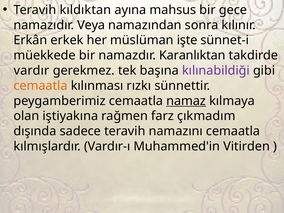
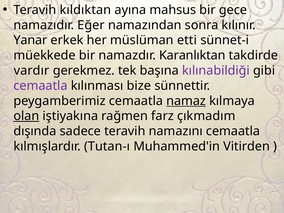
Veya: Veya -> Eğer
Erkân: Erkân -> Yanar
işte: işte -> etti
cemaatla at (41, 86) colour: orange -> purple
rızkı: rızkı -> bize
olan underline: none -> present
Vardır-ı: Vardır-ı -> Tutan-ı
